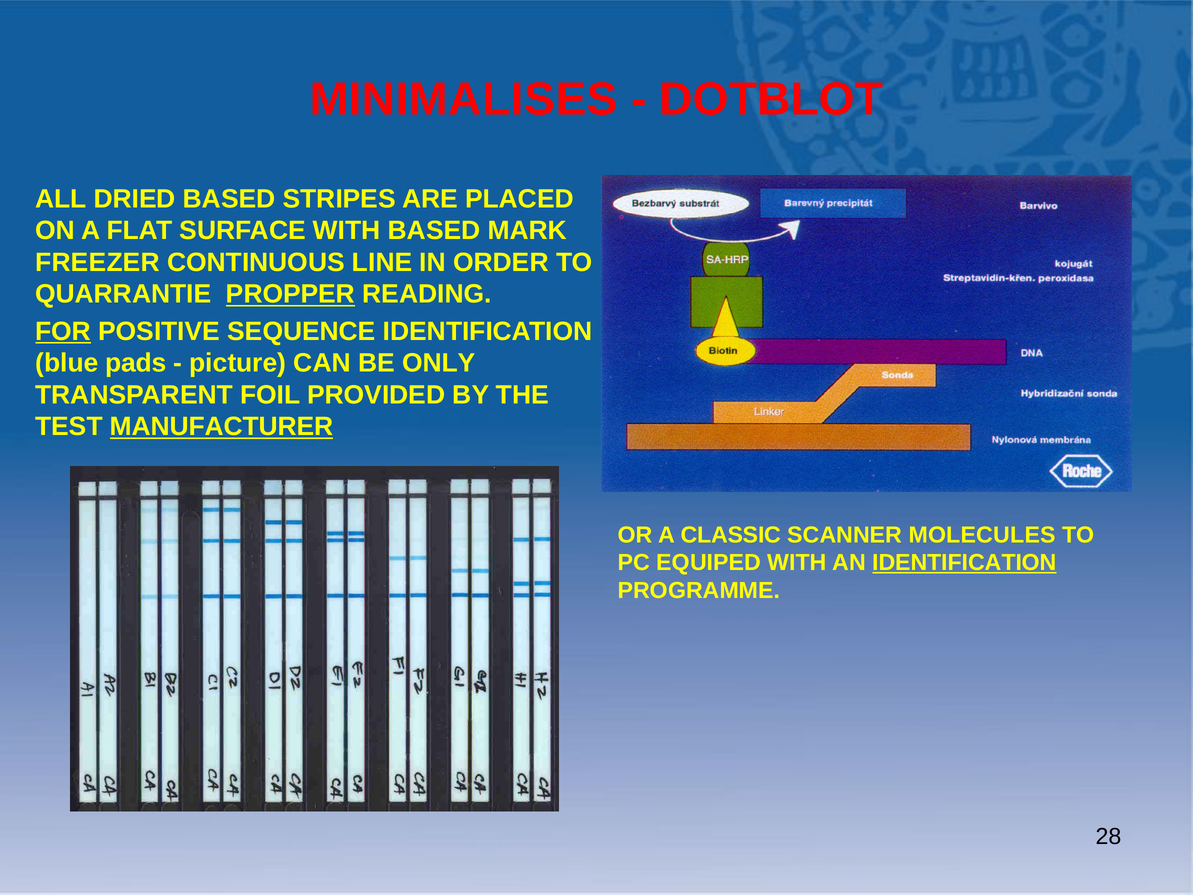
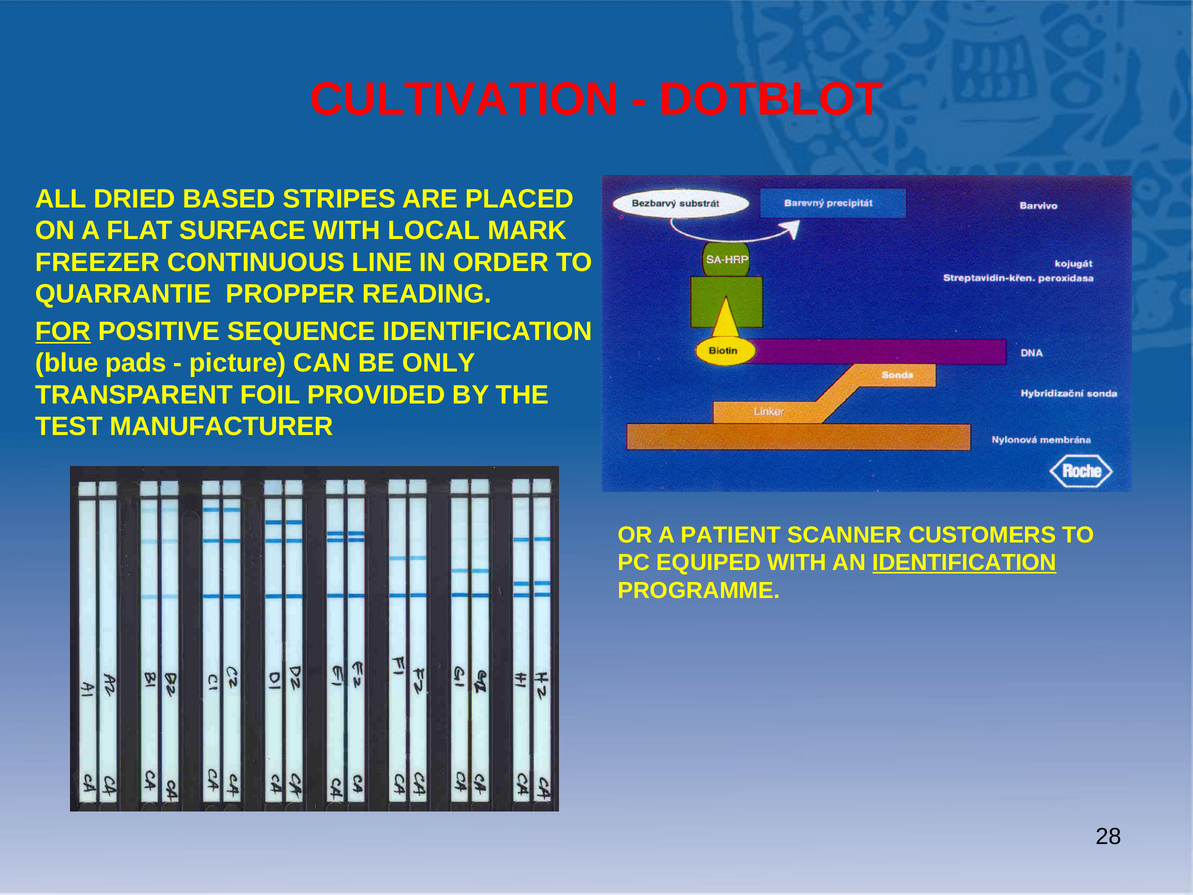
MINIMALISES: MINIMALISES -> CULTIVATION
WITH BASED: BASED -> LOCAL
PROPPER underline: present -> none
MANUFACTURER underline: present -> none
CLASSIC: CLASSIC -> PATIENT
MOLECULES: MOLECULES -> CUSTOMERS
